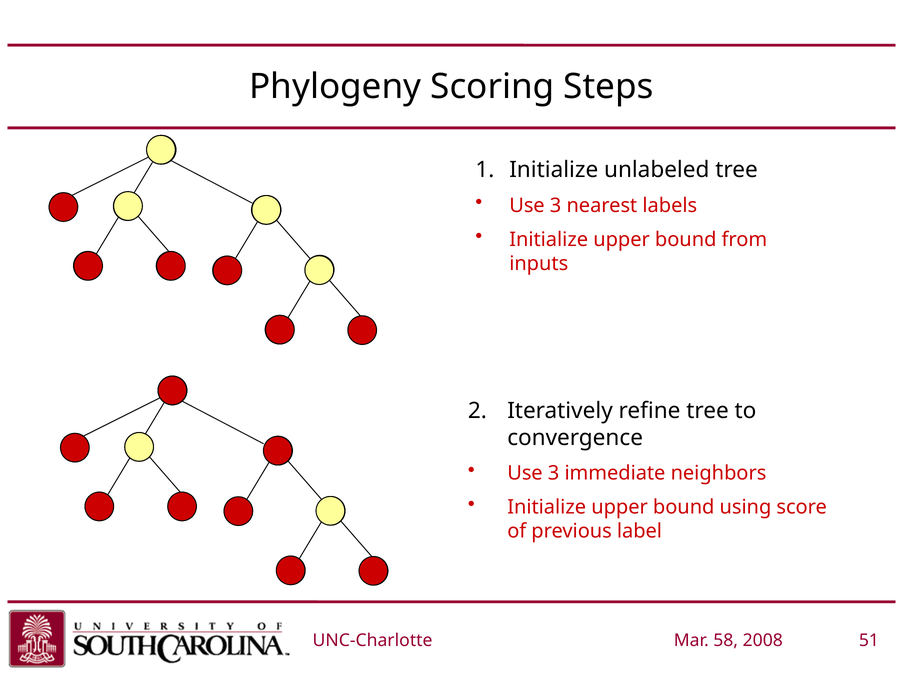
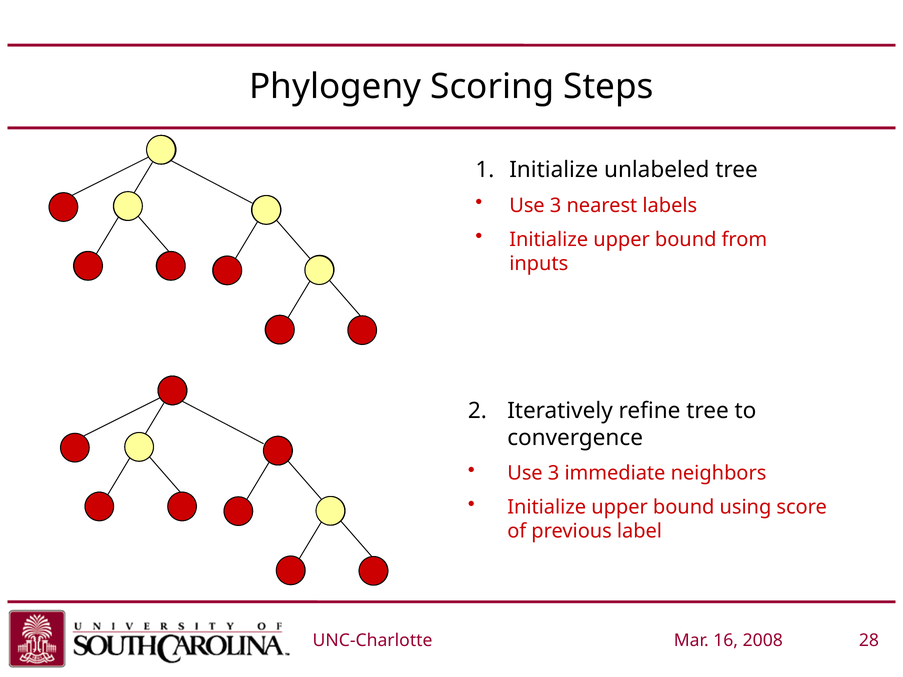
58: 58 -> 16
51: 51 -> 28
